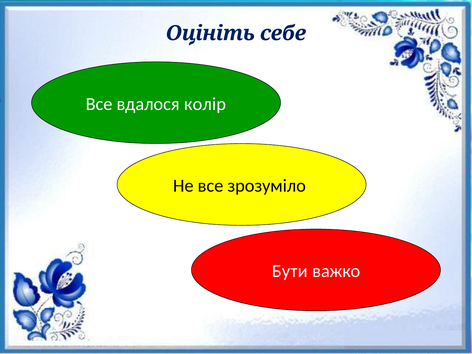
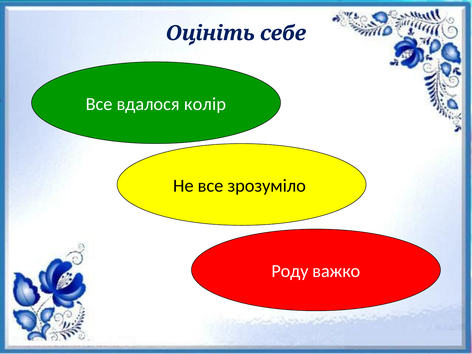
Бути: Бути -> Роду
